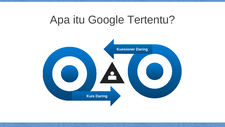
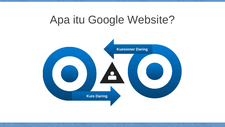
Tertentu: Tertentu -> Website
